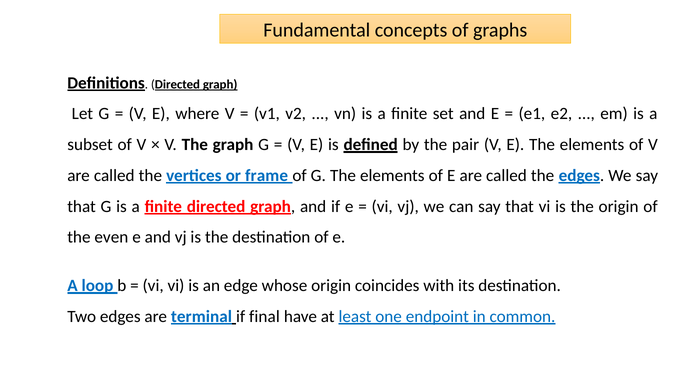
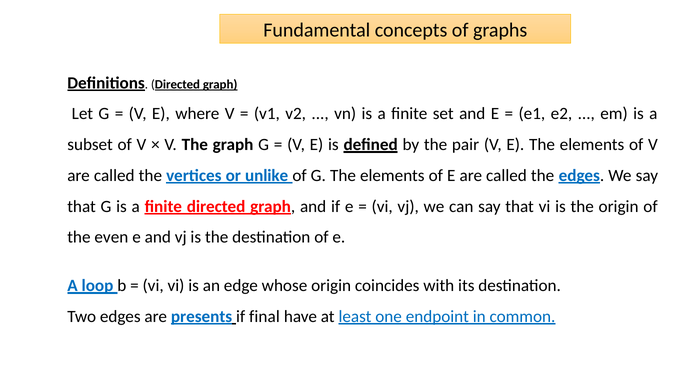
frame: frame -> unlike
terminal: terminal -> presents
